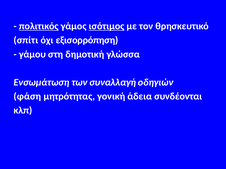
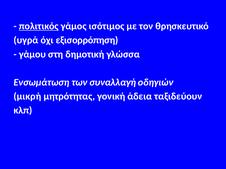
ισότιμος underline: present -> none
σπίτι: σπίτι -> υγρά
φάση: φάση -> μικρή
συνδέονται: συνδέονται -> ταξιδεύουν
